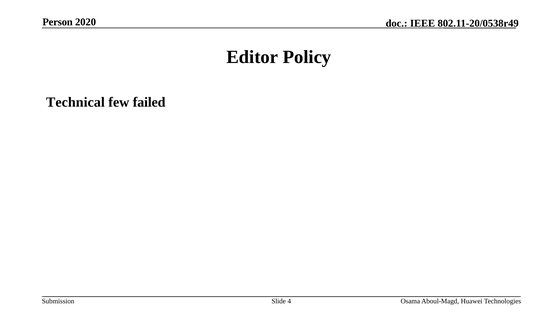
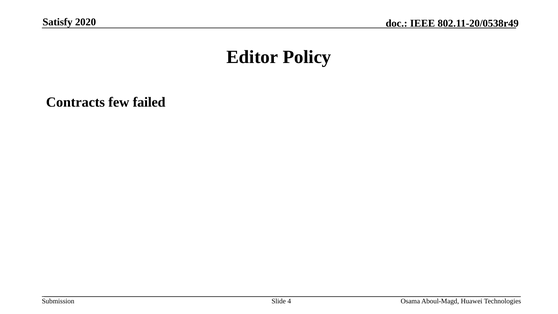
Person: Person -> Satisfy
Technical: Technical -> Contracts
